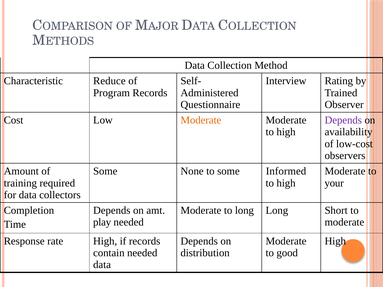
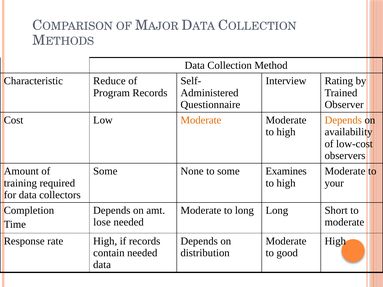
Depends at (343, 120) colour: purple -> orange
Informed: Informed -> Examines
play: play -> lose
